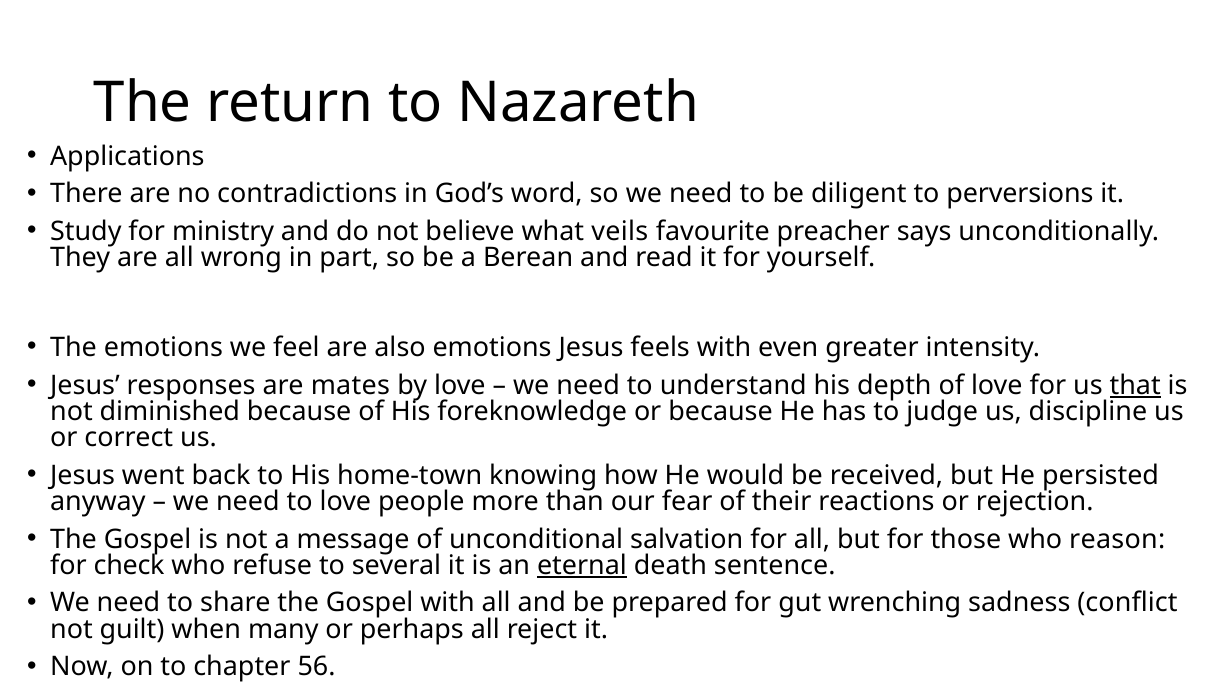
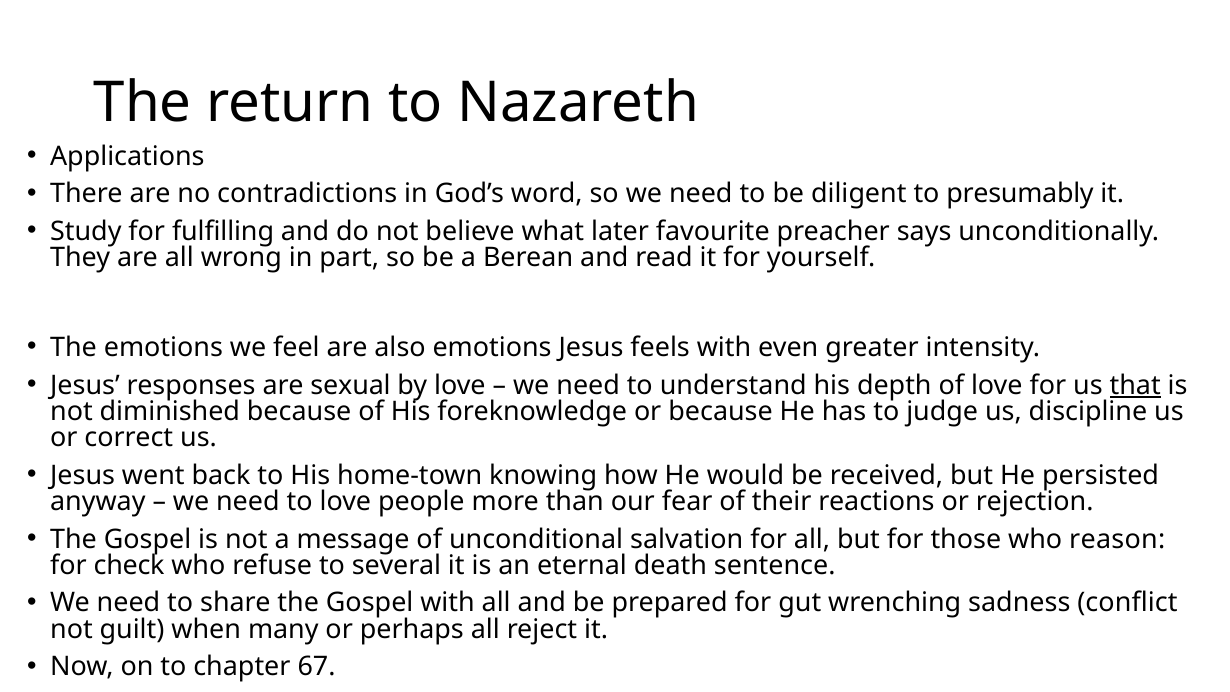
perversions: perversions -> presumably
ministry: ministry -> fulfilling
veils: veils -> later
mates: mates -> sexual
eternal underline: present -> none
56: 56 -> 67
